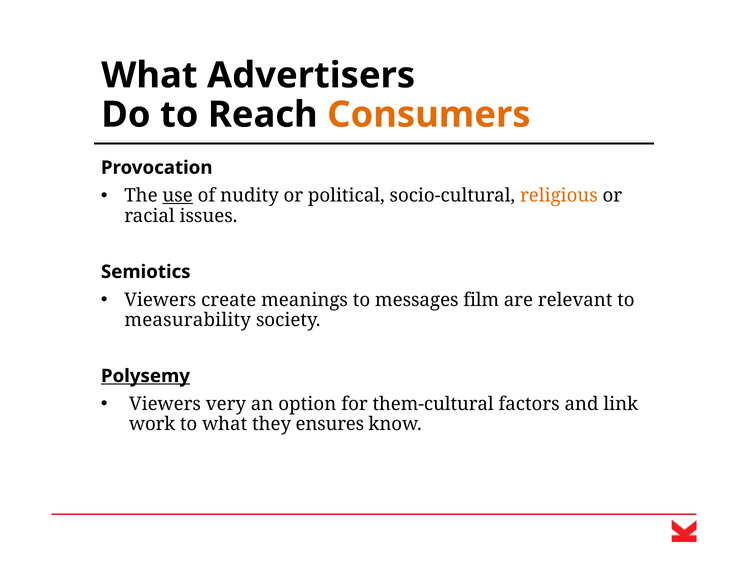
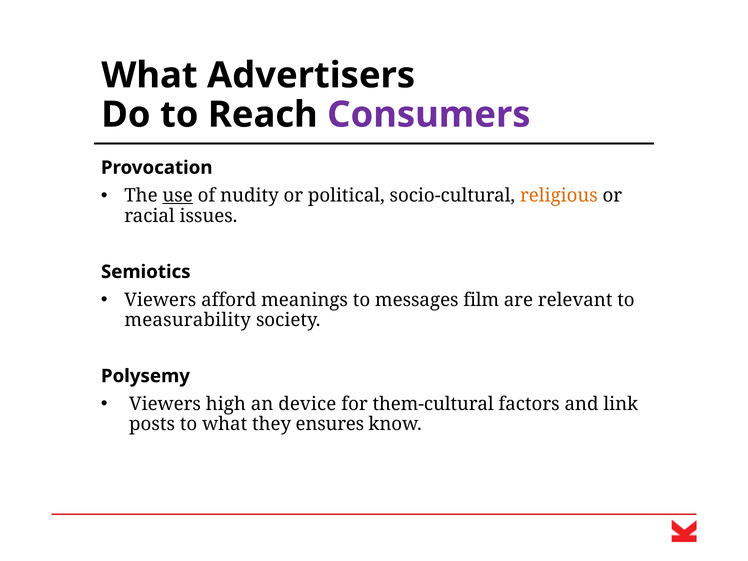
Consumers colour: orange -> purple
create: create -> afford
Polysemy underline: present -> none
very: very -> high
option: option -> device
work: work -> posts
